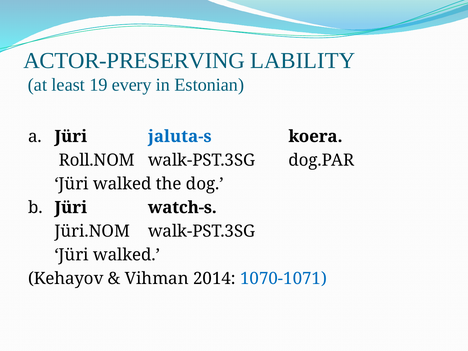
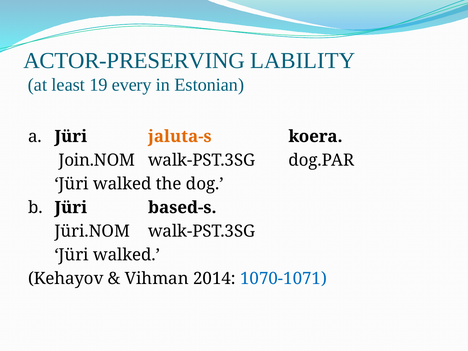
jaluta-s colour: blue -> orange
Roll.NOM: Roll.NOM -> Join.NOM
watch-s: watch-s -> based-s
